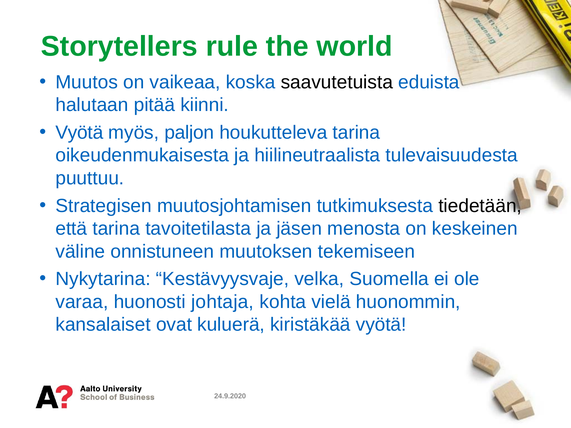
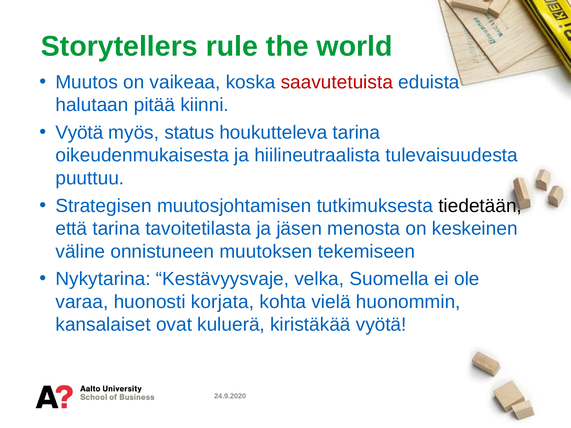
saavutetuista colour: black -> red
paljon: paljon -> status
johtaja: johtaja -> korjata
